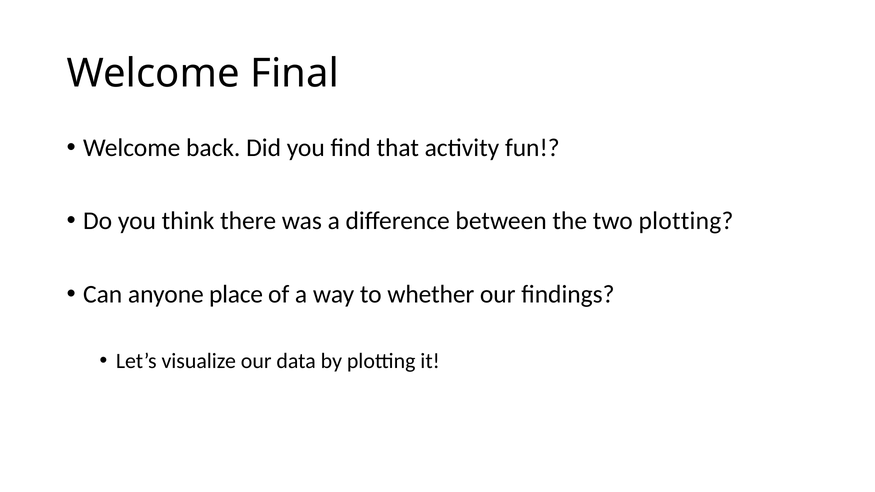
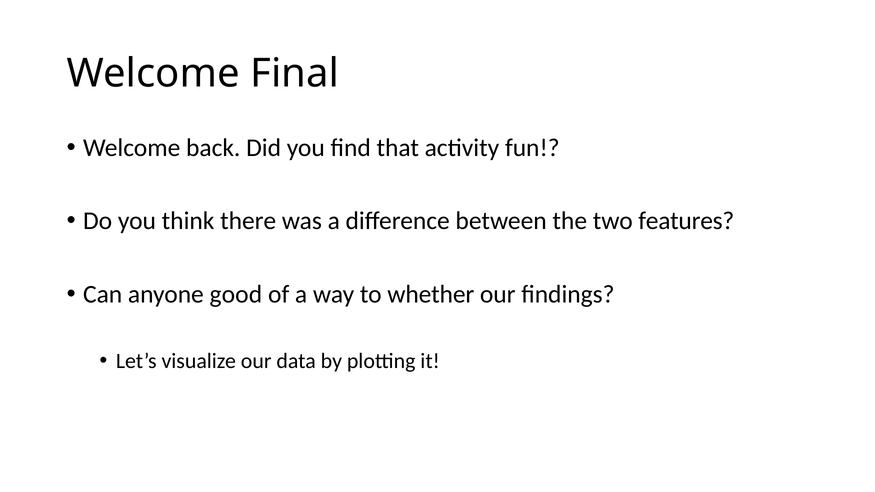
two plotting: plotting -> features
place: place -> good
